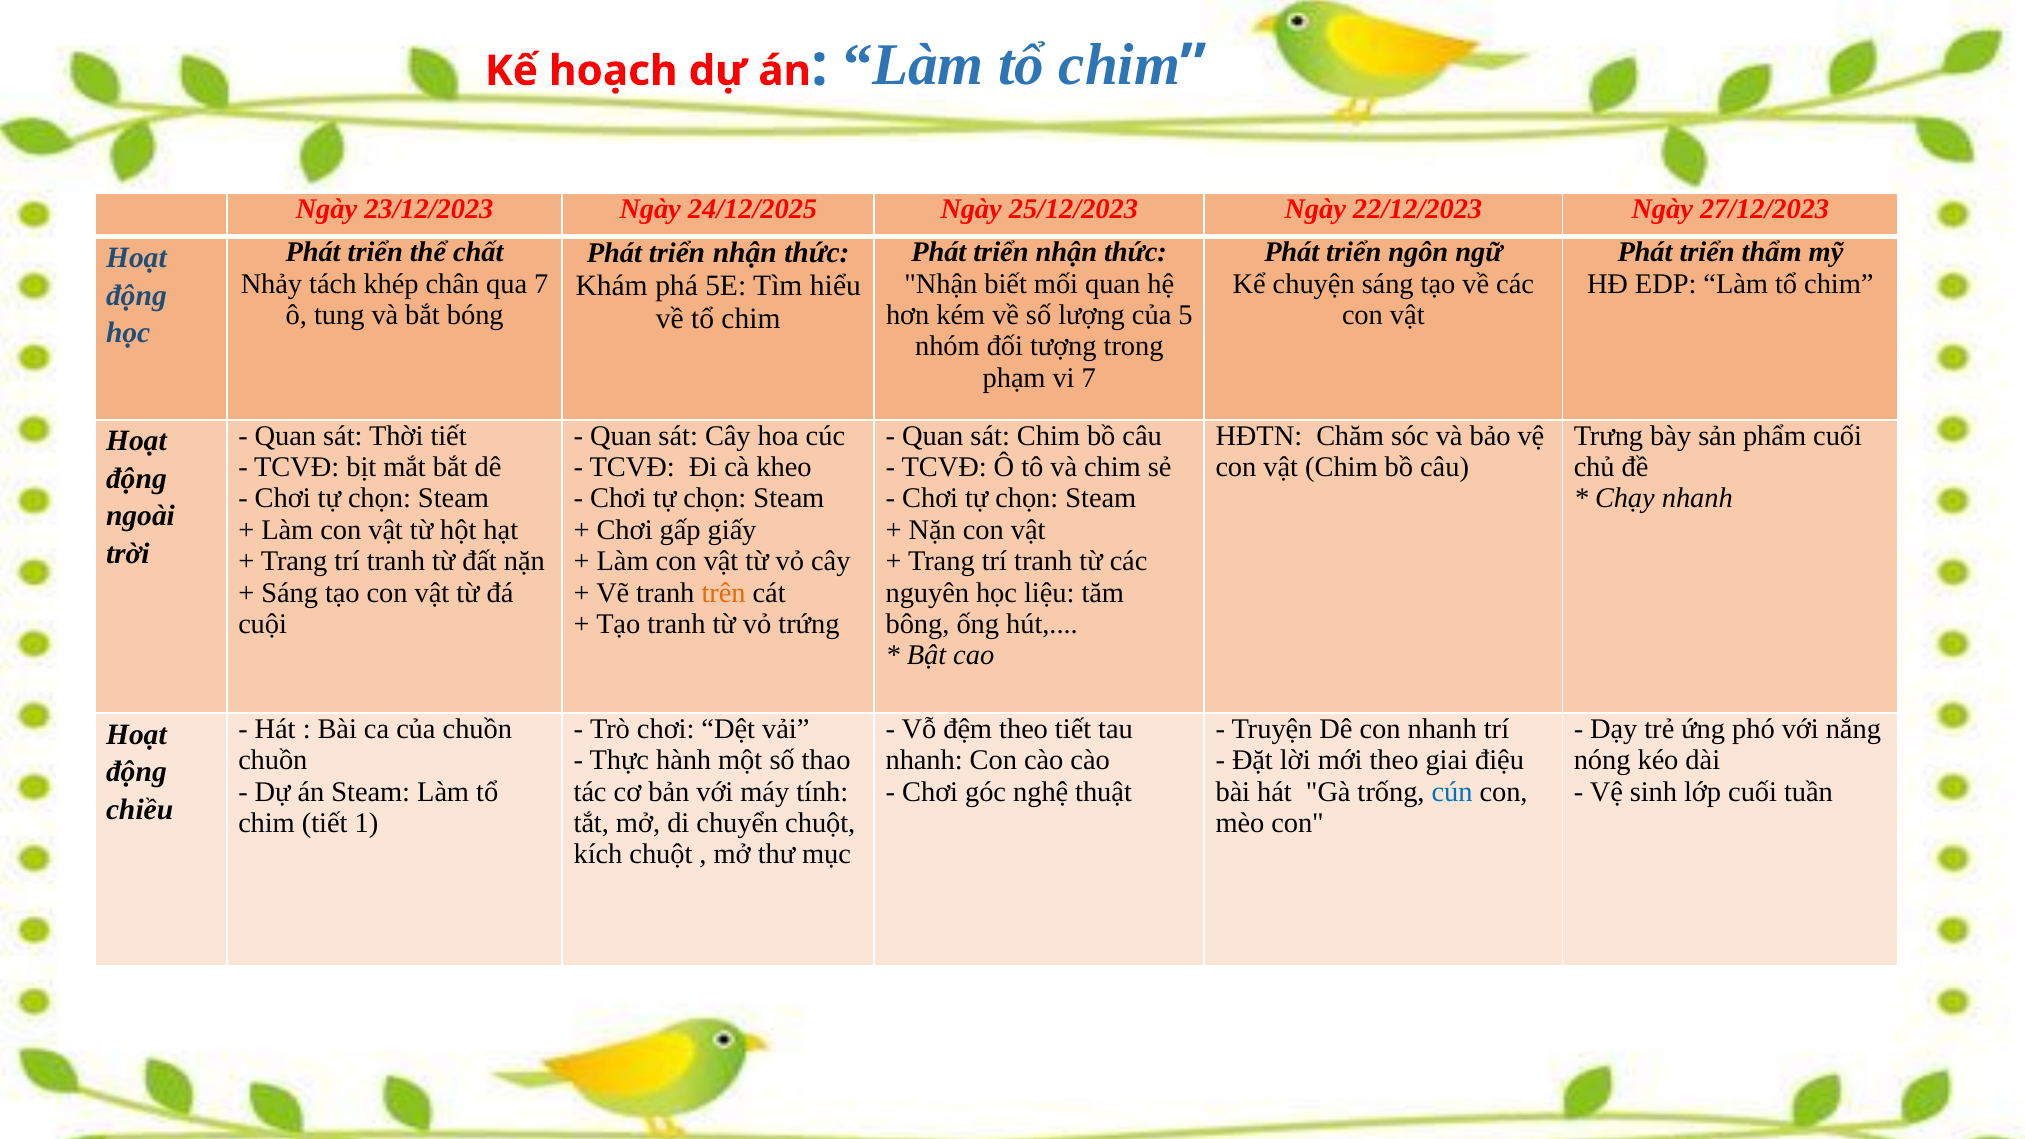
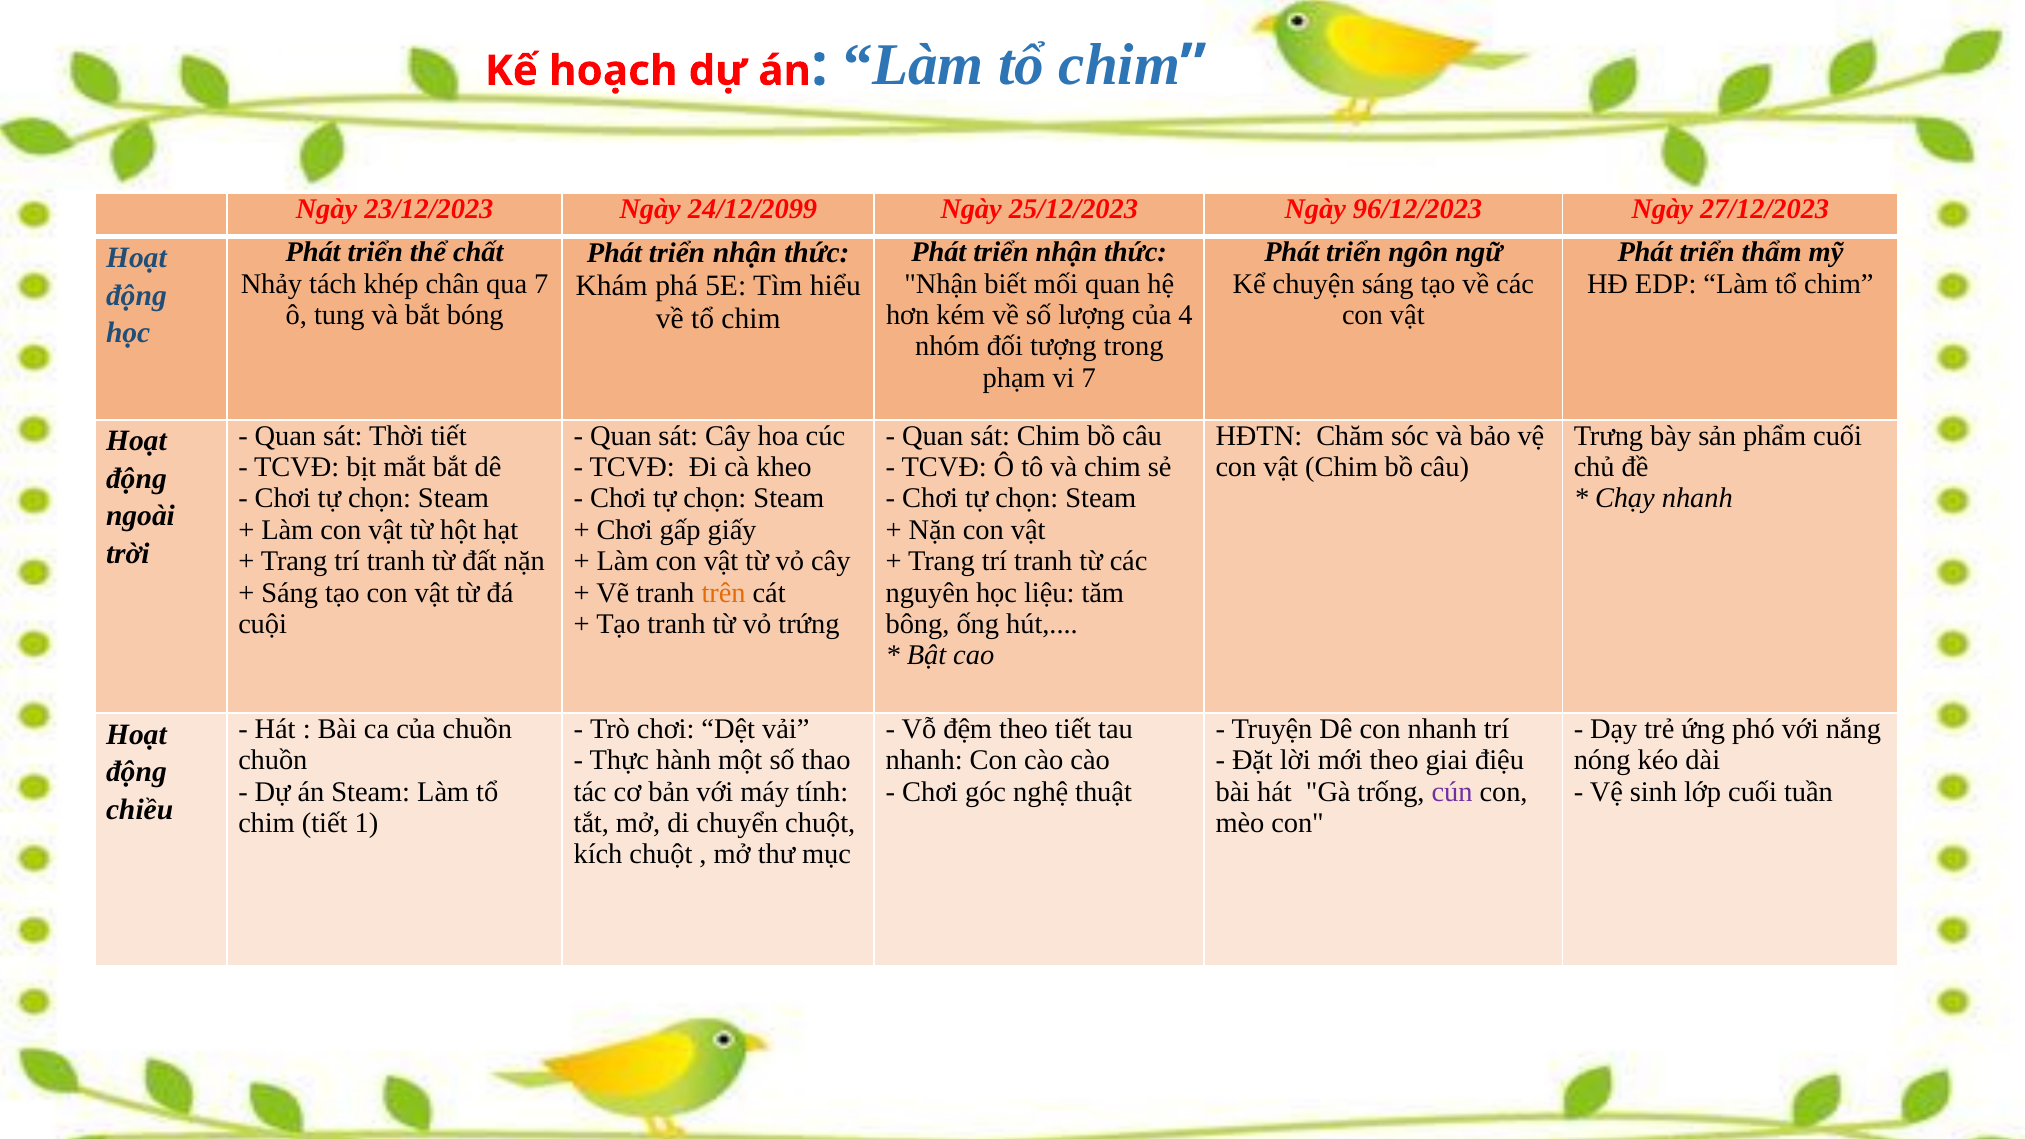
24/12/2025: 24/12/2025 -> 24/12/2099
22/12/2023: 22/12/2023 -> 96/12/2023
5: 5 -> 4
cún colour: blue -> purple
